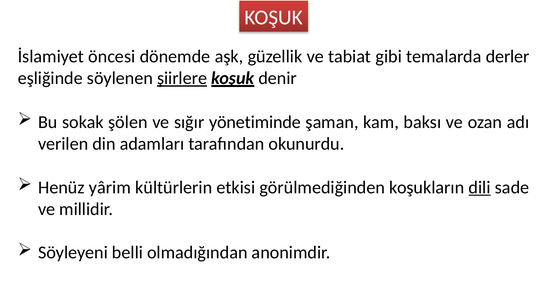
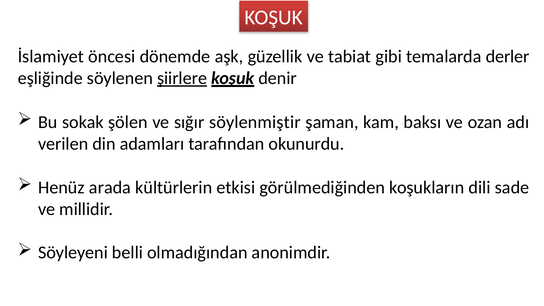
yönetiminde: yönetiminde -> söylenmiştir
yârim: yârim -> arada
dili underline: present -> none
